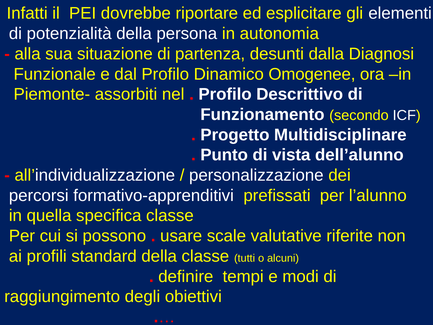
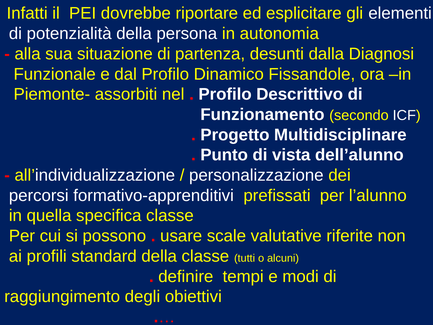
Omogenee: Omogenee -> Fissandole
